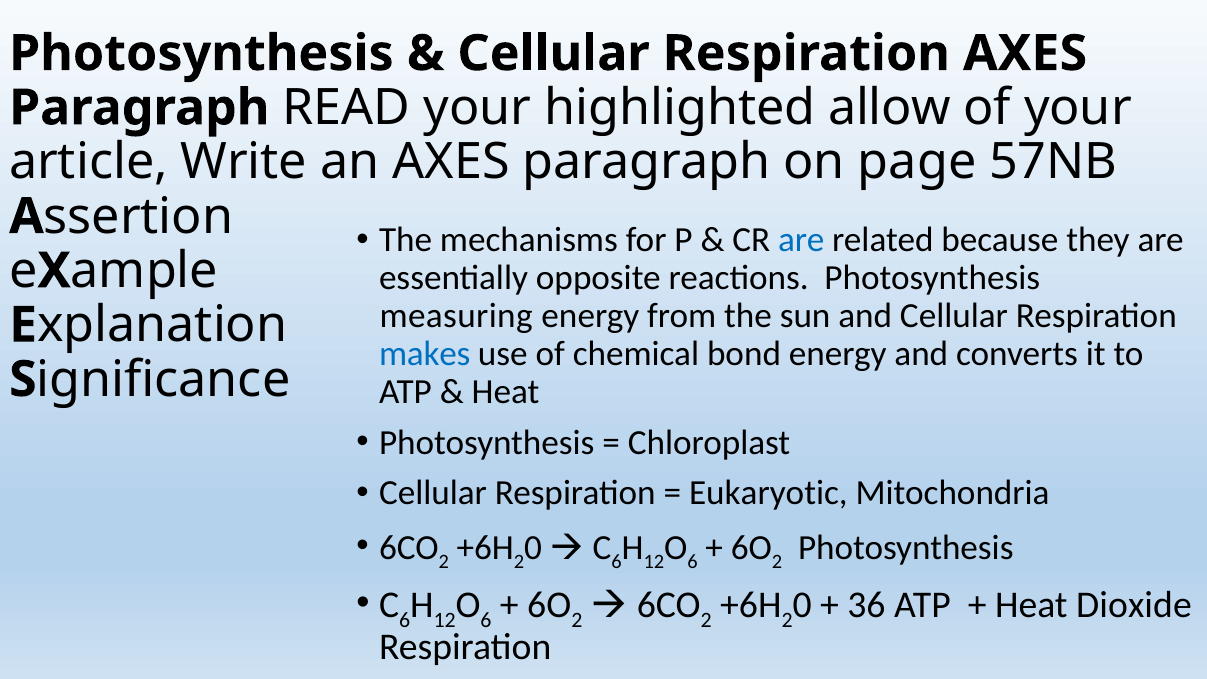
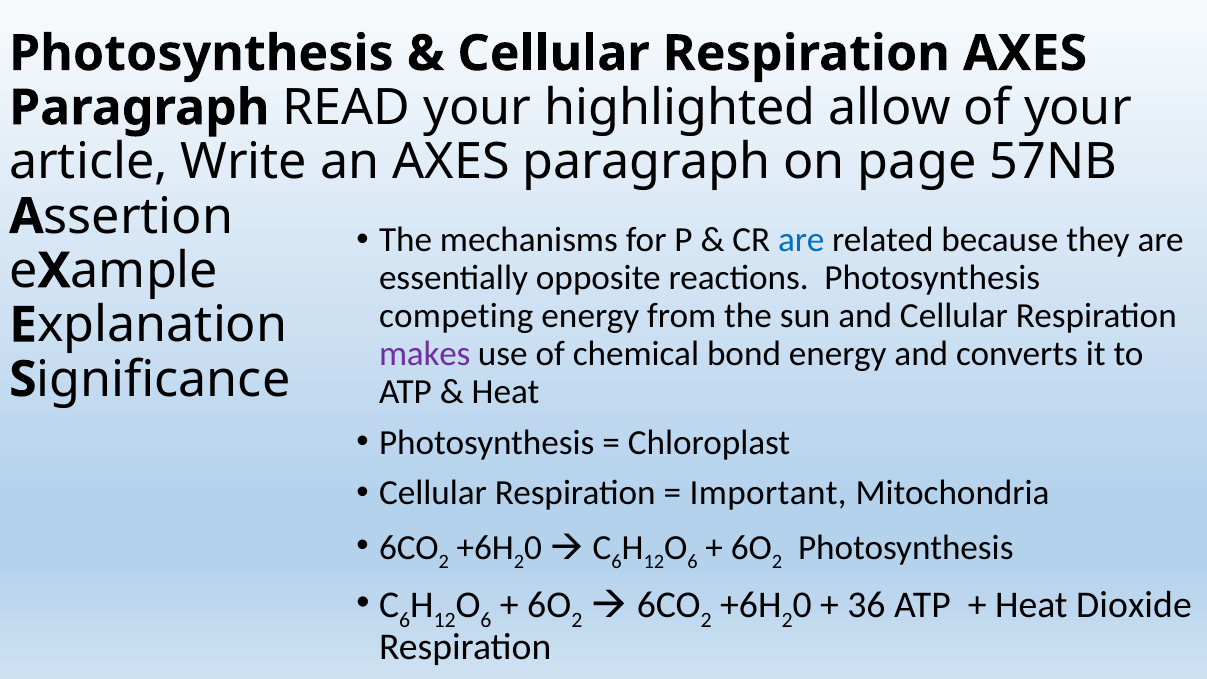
measuring: measuring -> competing
makes colour: blue -> purple
Eukaryotic: Eukaryotic -> Important
